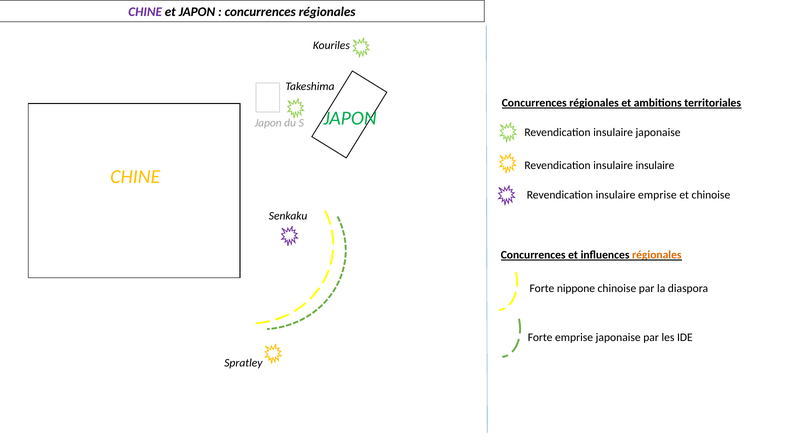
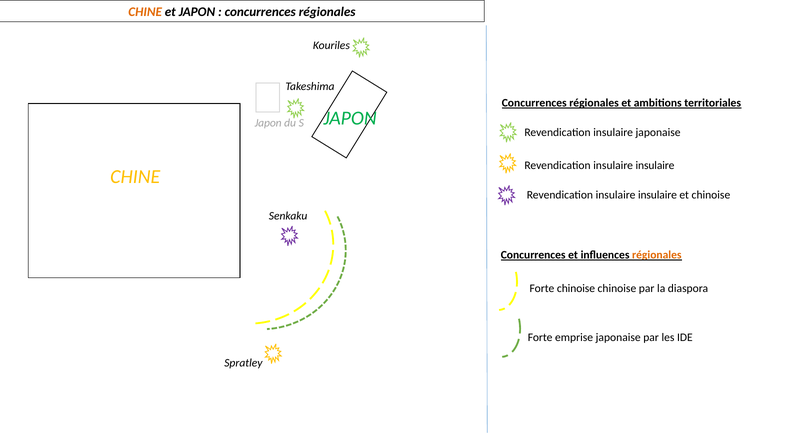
CHINE at (145, 12) colour: purple -> orange
emprise at (657, 195): emprise -> insulaire
Forte nippone: nippone -> chinoise
